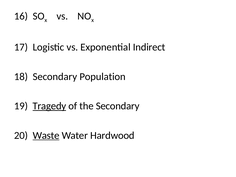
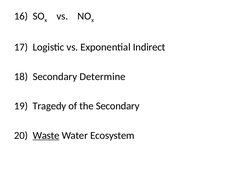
Population: Population -> Determine
Tragedy underline: present -> none
Hardwood: Hardwood -> Ecosystem
